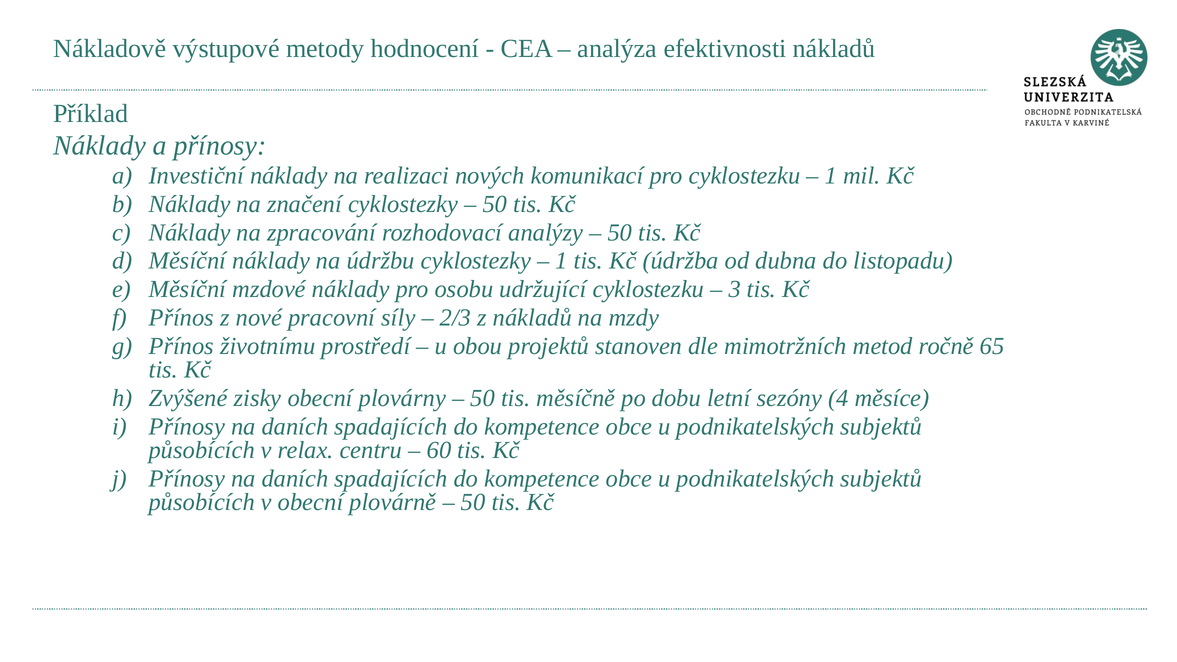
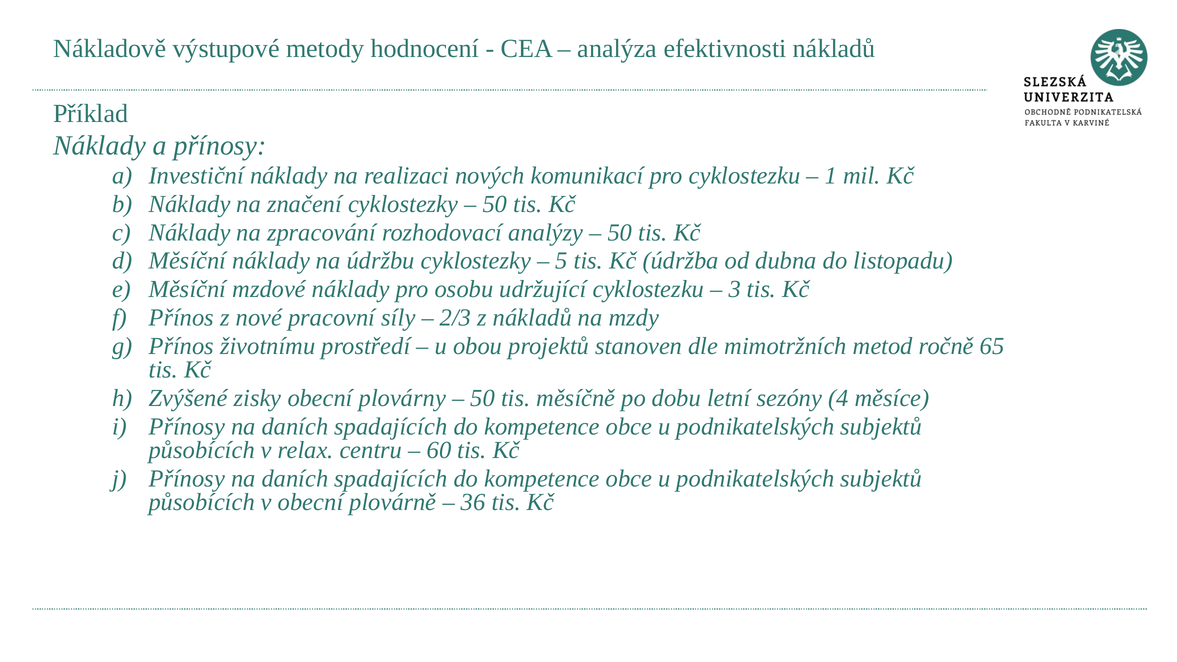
1 at (562, 261): 1 -> 5
50 at (473, 502): 50 -> 36
